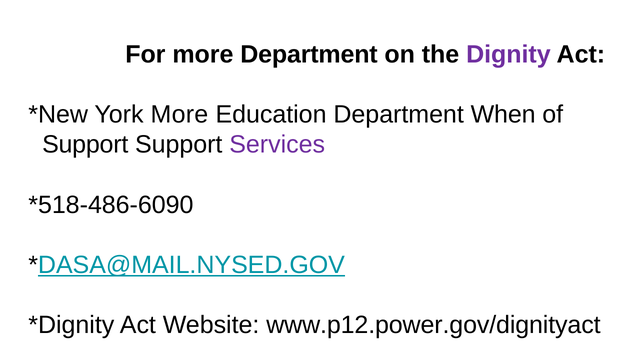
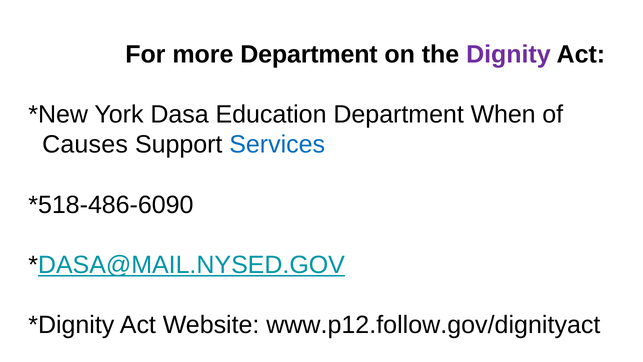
York More: More -> Dasa
Support at (85, 145): Support -> Causes
Services colour: purple -> blue
www.p12.power.gov/dignityact: www.p12.power.gov/dignityact -> www.p12.follow.gov/dignityact
